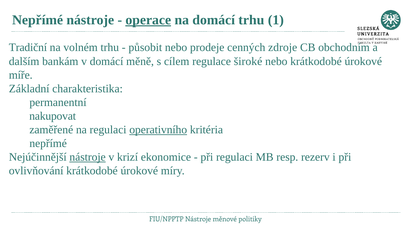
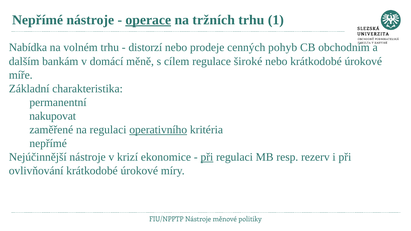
na domácí: domácí -> tržních
Tradiční: Tradiční -> Nabídka
působit: působit -> distorzí
zdroje: zdroje -> pohyb
nástroje at (88, 157) underline: present -> none
při at (207, 157) underline: none -> present
